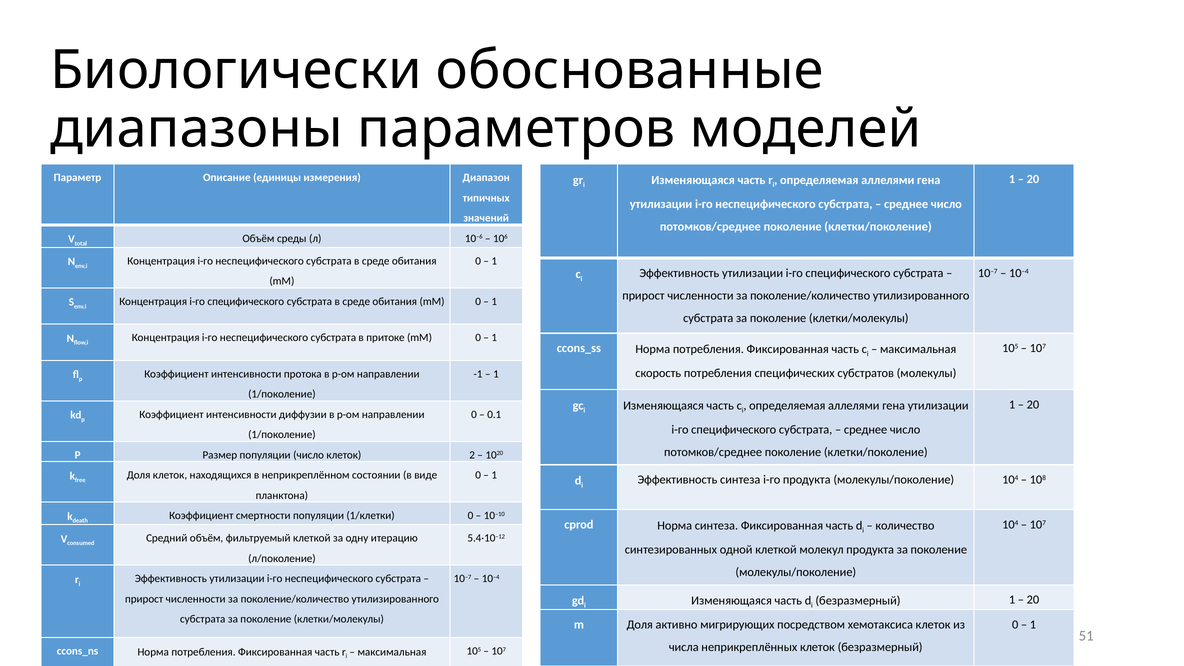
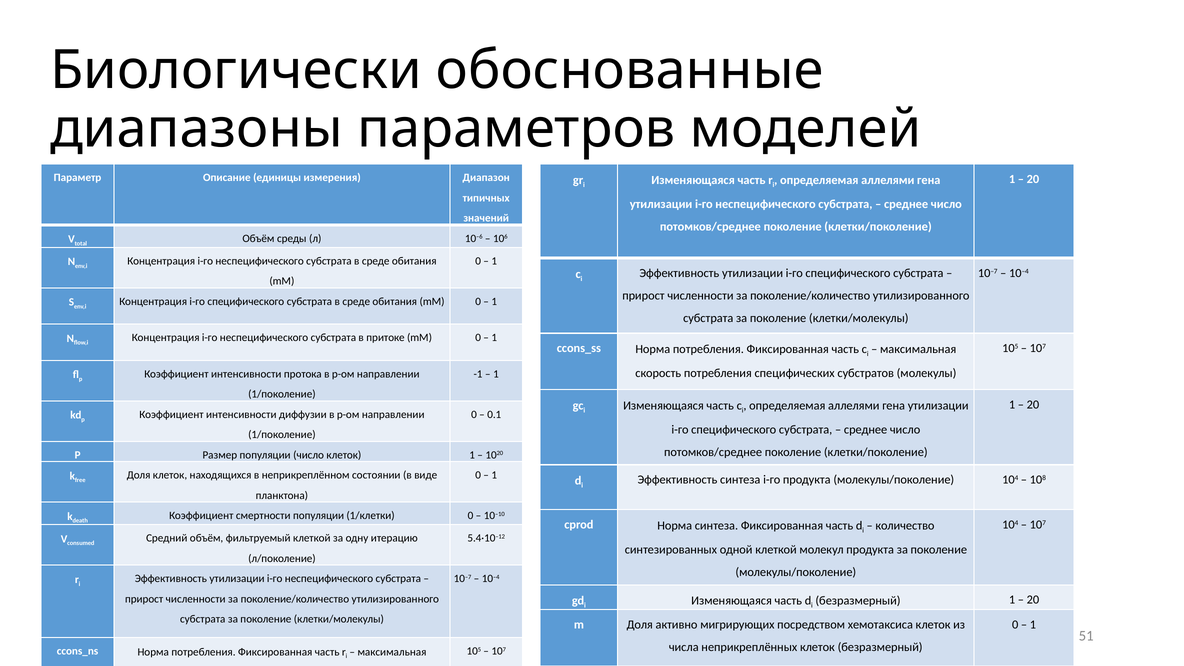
клеток 2: 2 -> 1
